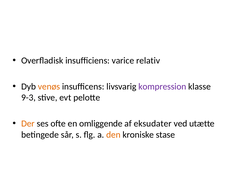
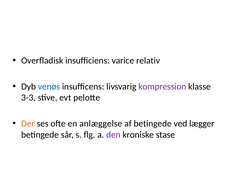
venøs colour: orange -> blue
9-3: 9-3 -> 3-3
omliggende: omliggende -> anlæggelse
af eksudater: eksudater -> betingede
utætte: utætte -> lægger
den colour: orange -> purple
